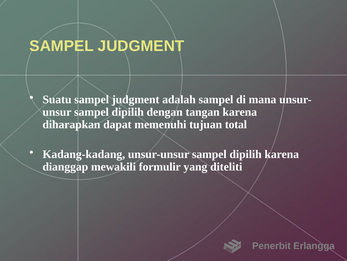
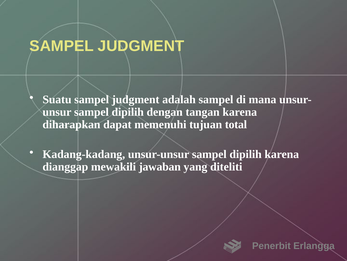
formulir: formulir -> jawaban
